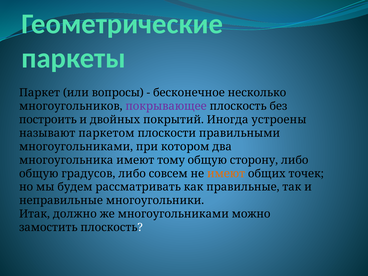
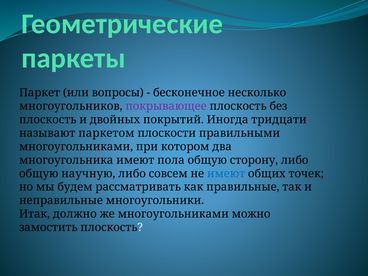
построить at (48, 120): построить -> плоскость
устроены: устроены -> тридцати
тому: тому -> пола
градусов: градусов -> научную
имеют at (226, 174) colour: orange -> blue
